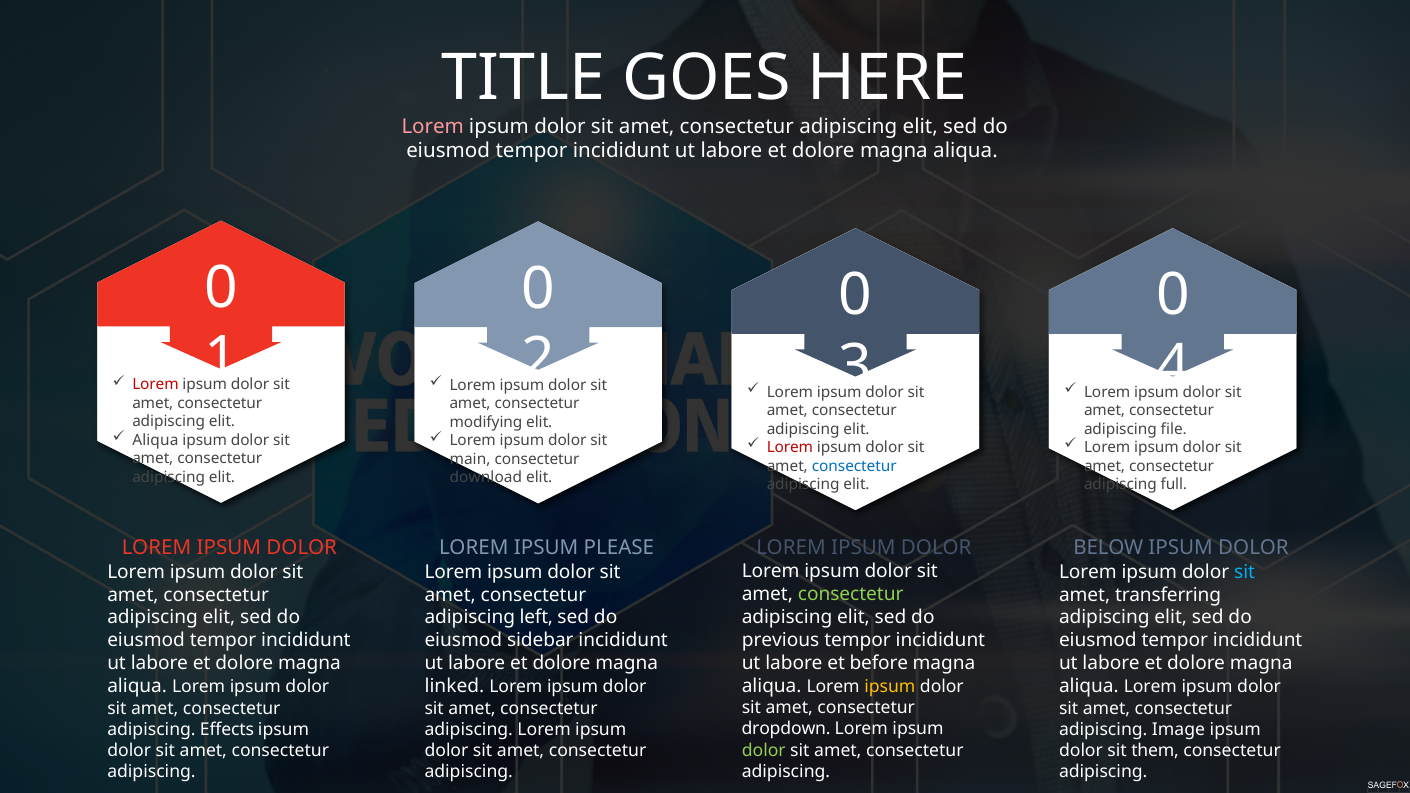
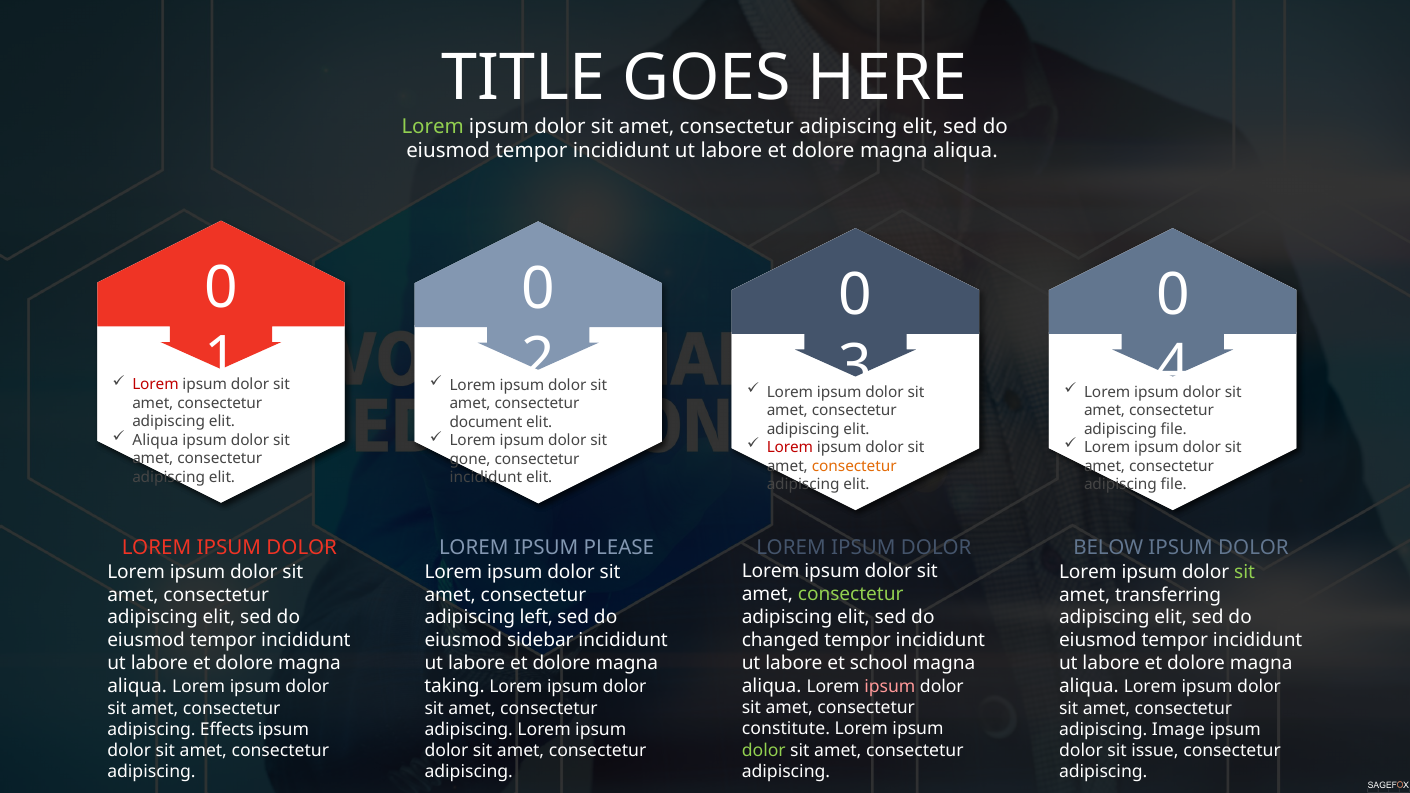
Lorem at (433, 126) colour: pink -> light green
modifying: modifying -> document
main: main -> gone
consectetur at (854, 466) colour: blue -> orange
download at (486, 478): download -> incididunt
full at (1174, 484): full -> file
sit at (1245, 572) colour: light blue -> light green
previous: previous -> changed
before: before -> school
ipsum at (890, 687) colour: yellow -> pink
linked: linked -> taking
dropdown: dropdown -> constitute
them: them -> issue
